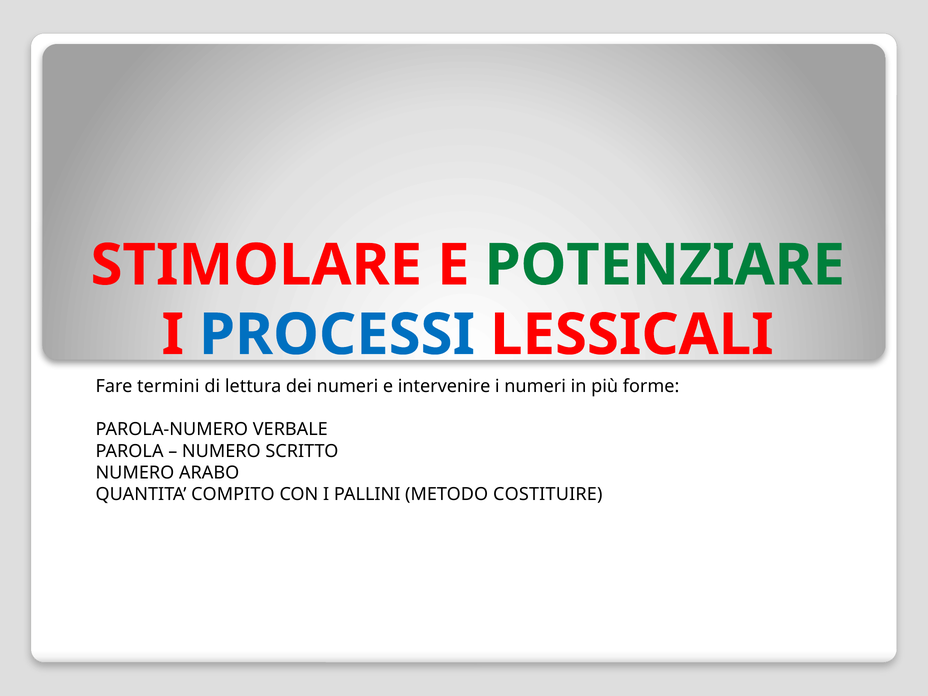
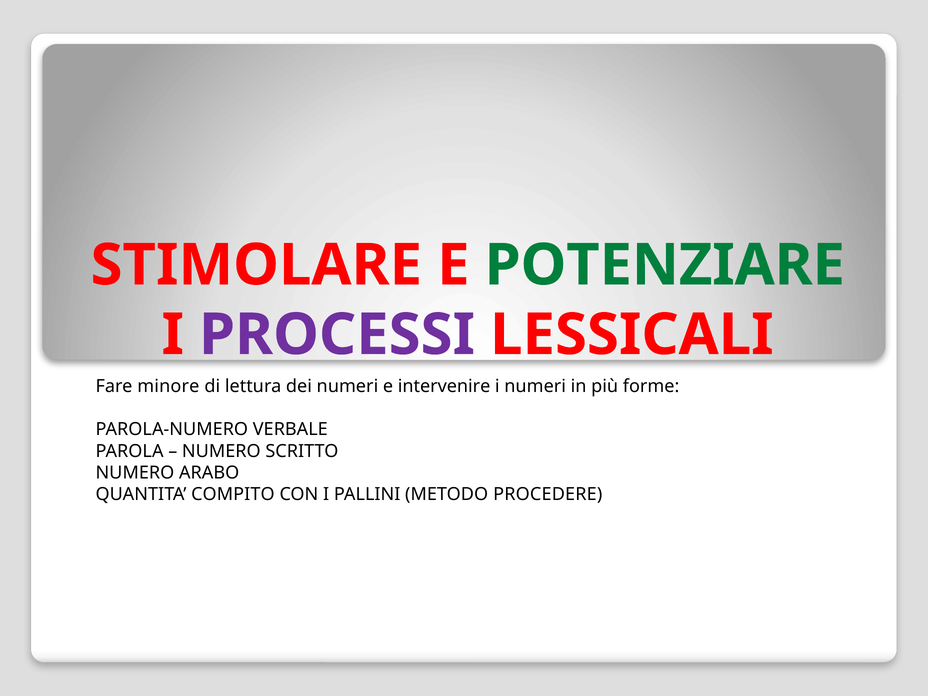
PROCESSI colour: blue -> purple
termini: termini -> minore
COSTITUIRE: COSTITUIRE -> PROCEDERE
